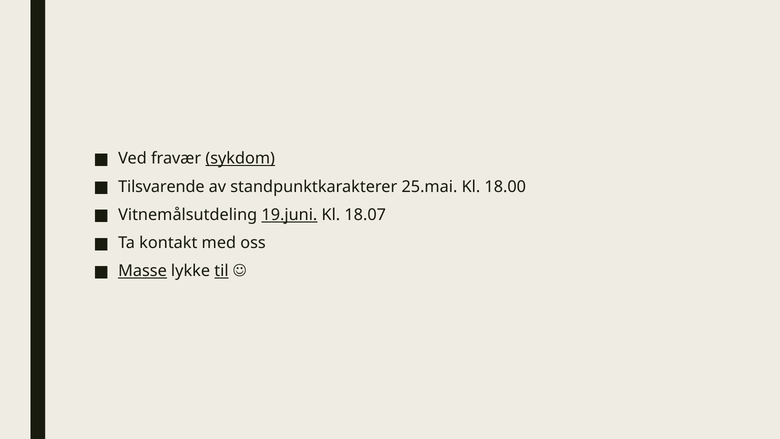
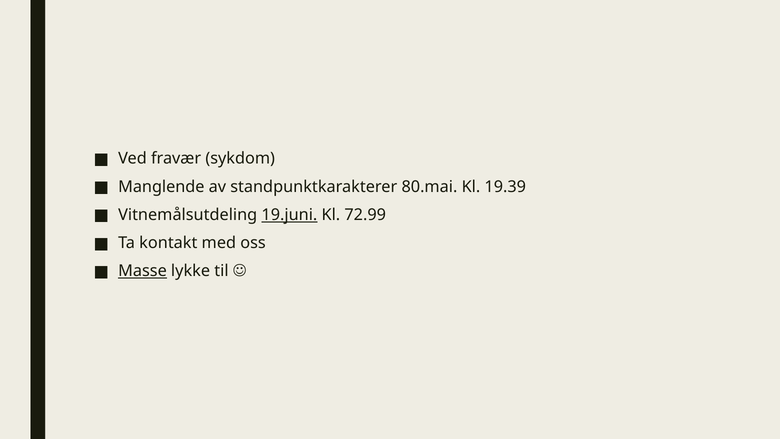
sykdom underline: present -> none
Tilsvarende: Tilsvarende -> Manglende
25.mai: 25.mai -> 80.mai
18.00: 18.00 -> 19.39
18.07: 18.07 -> 72.99
til underline: present -> none
